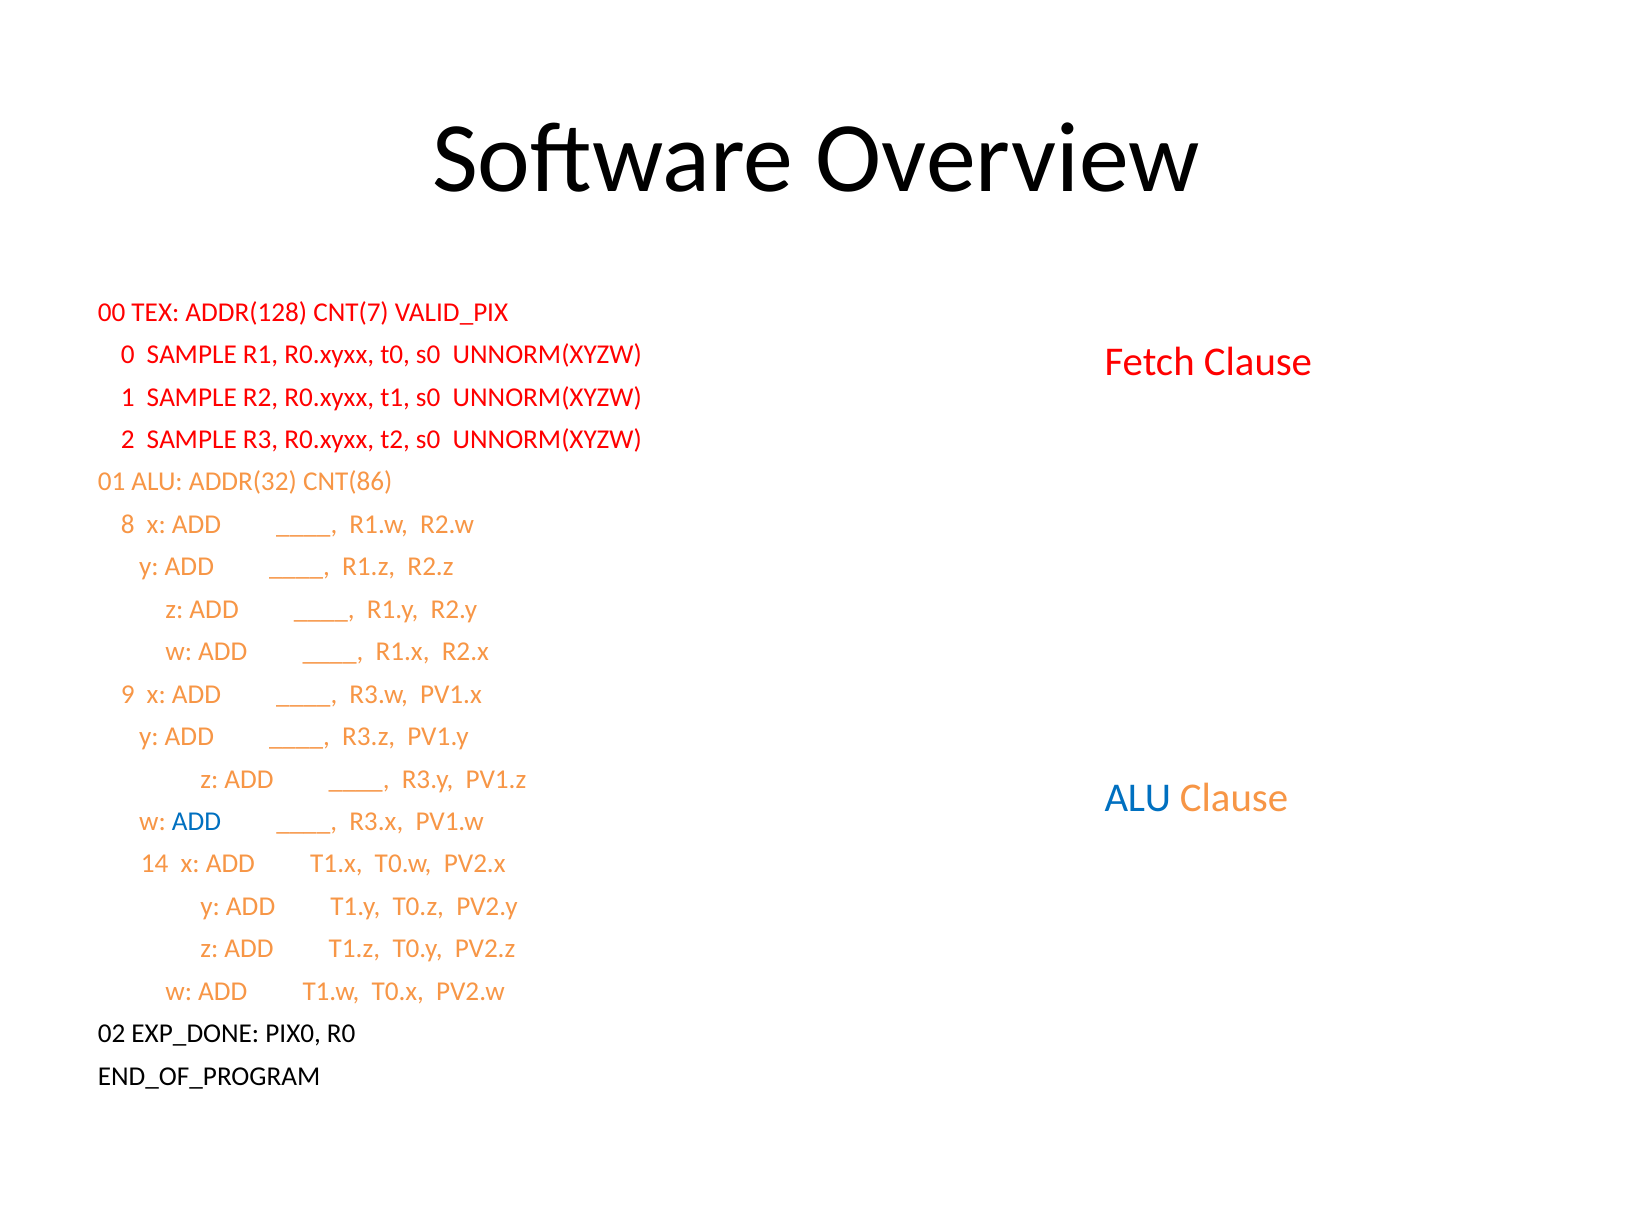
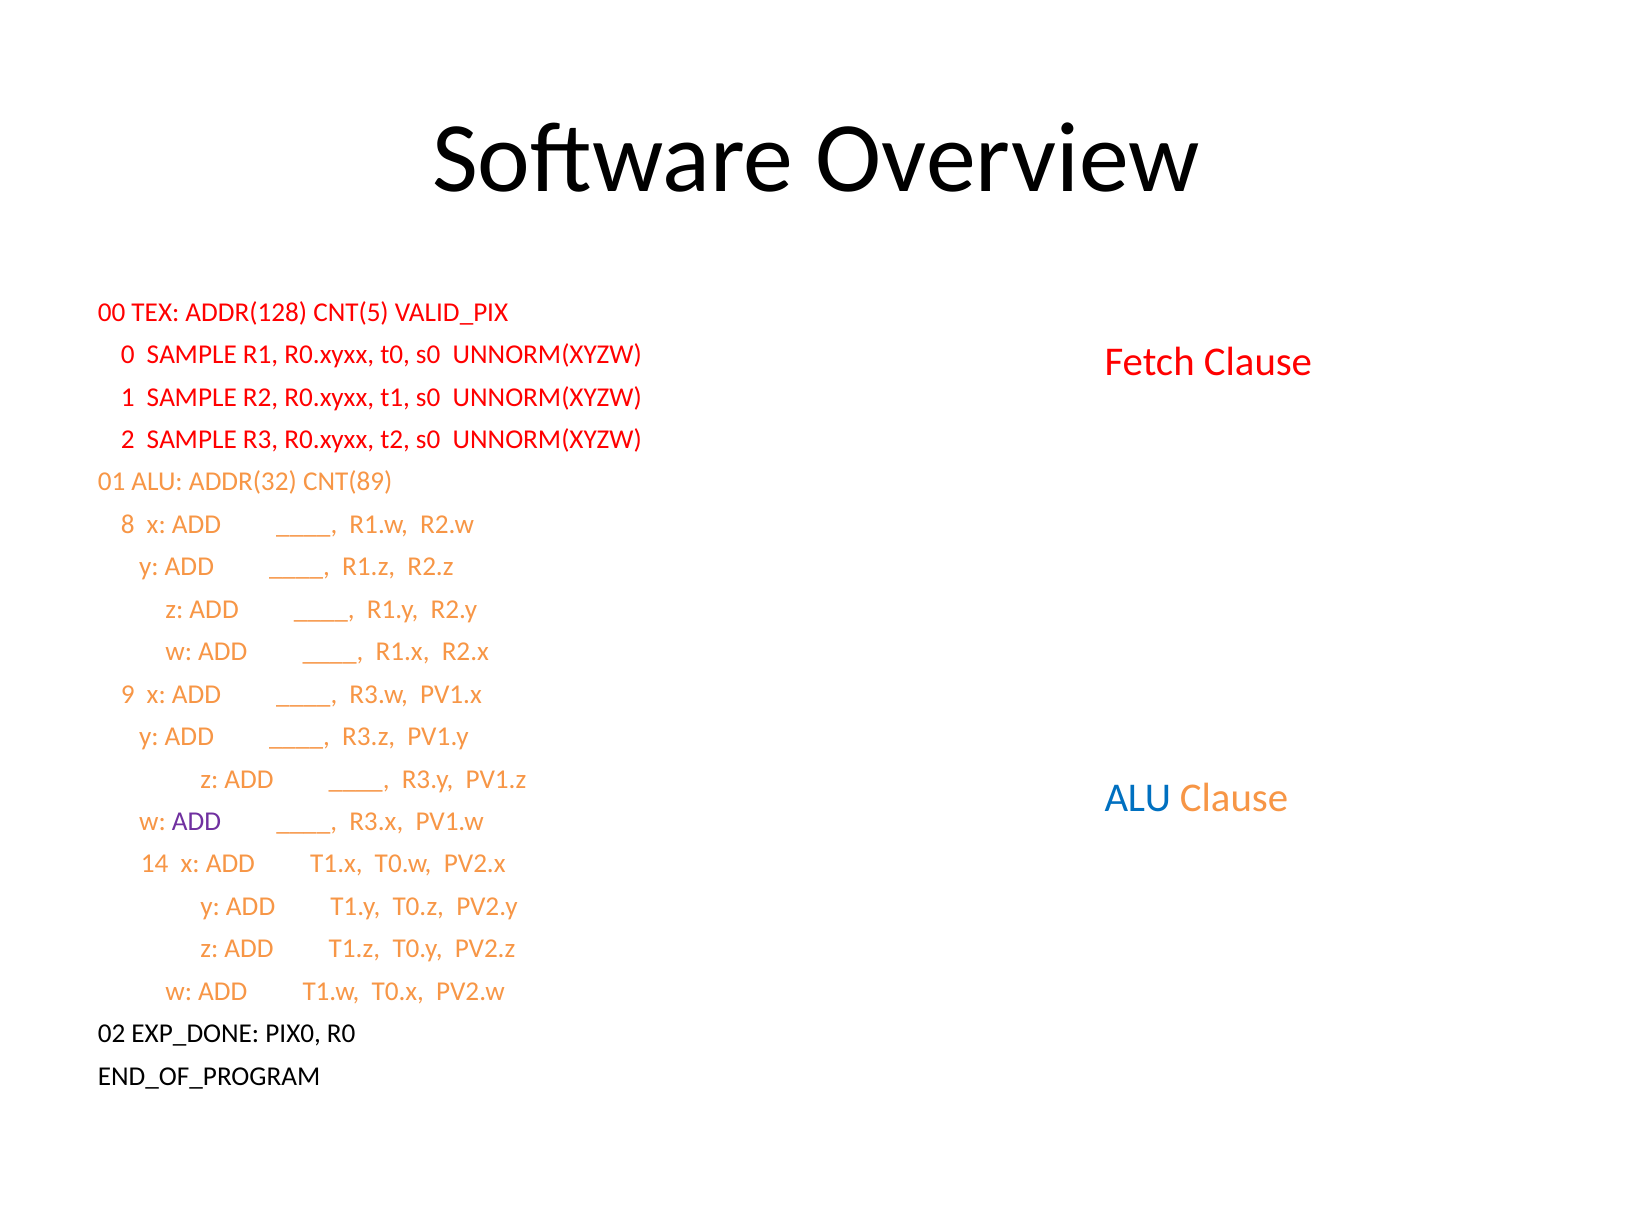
CNT(7: CNT(7 -> CNT(5
CNT(86: CNT(86 -> CNT(89
ADD at (196, 821) colour: blue -> purple
